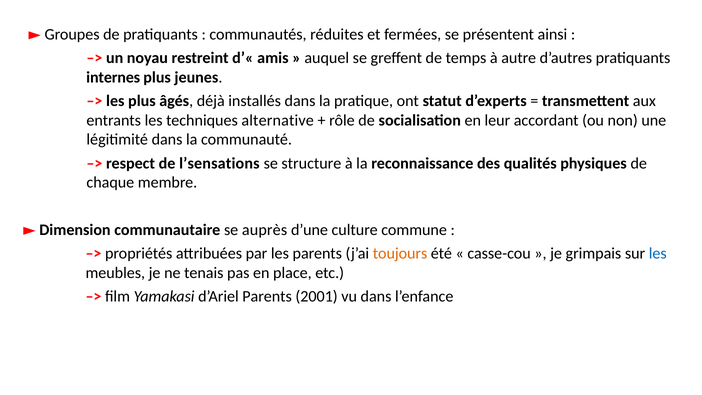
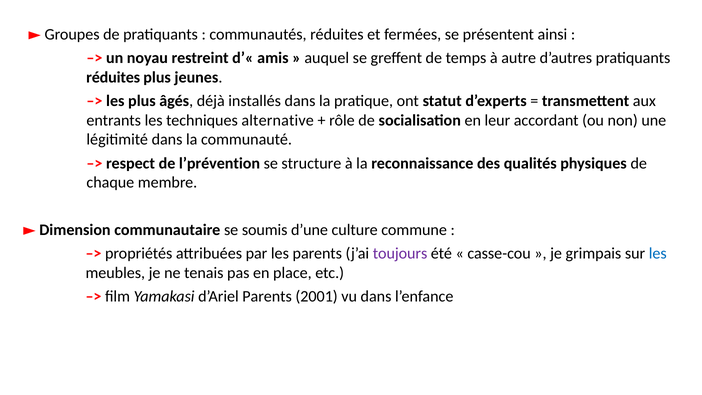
internes at (113, 77): internes -> réduites
l’sensations: l’sensations -> l’prévention
auprès: auprès -> soumis
toujours colour: orange -> purple
